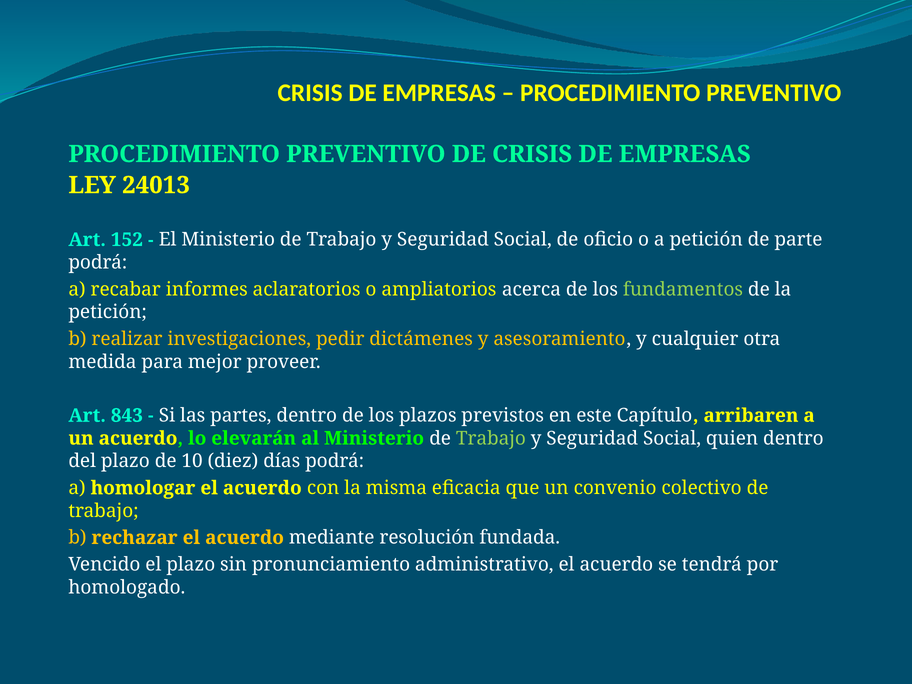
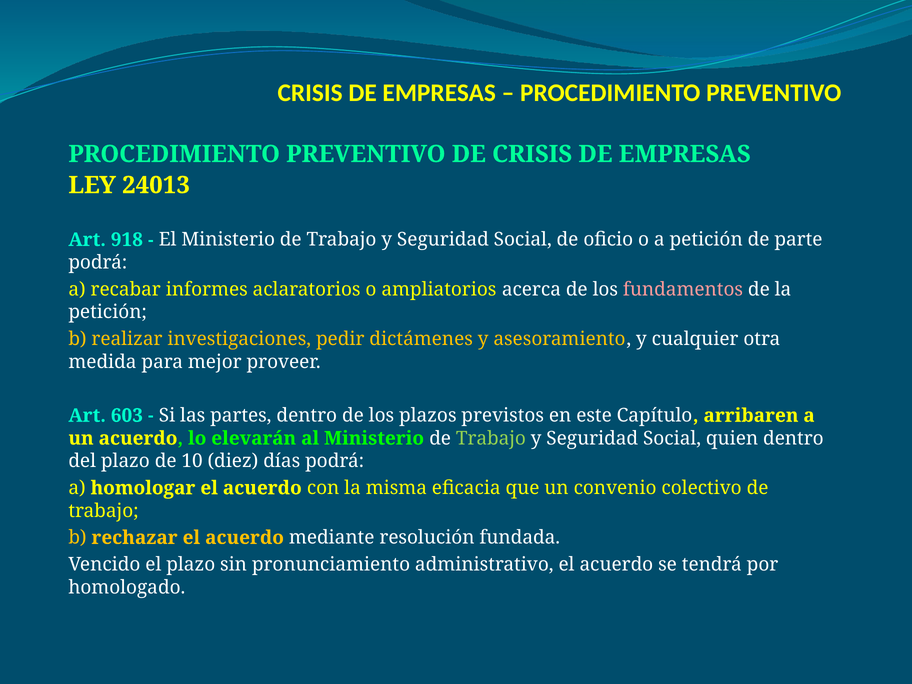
152: 152 -> 918
fundamentos colour: light green -> pink
843: 843 -> 603
